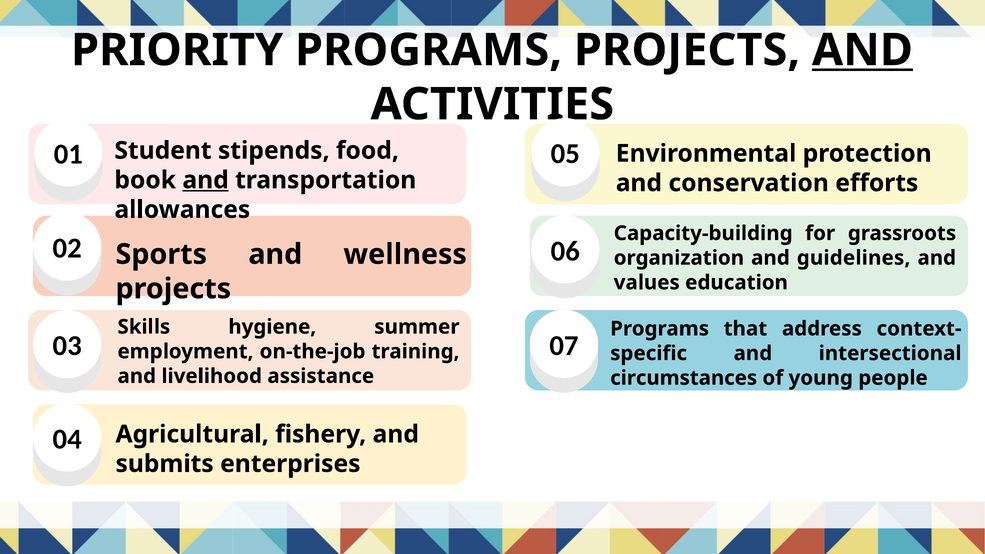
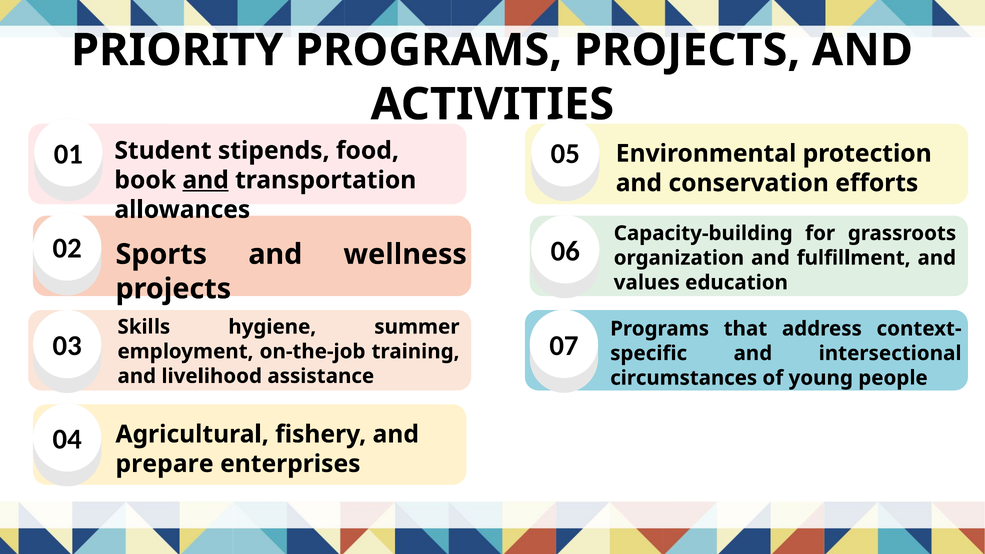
AND at (862, 50) underline: present -> none
guidelines: guidelines -> fulfillment
submits: submits -> prepare
